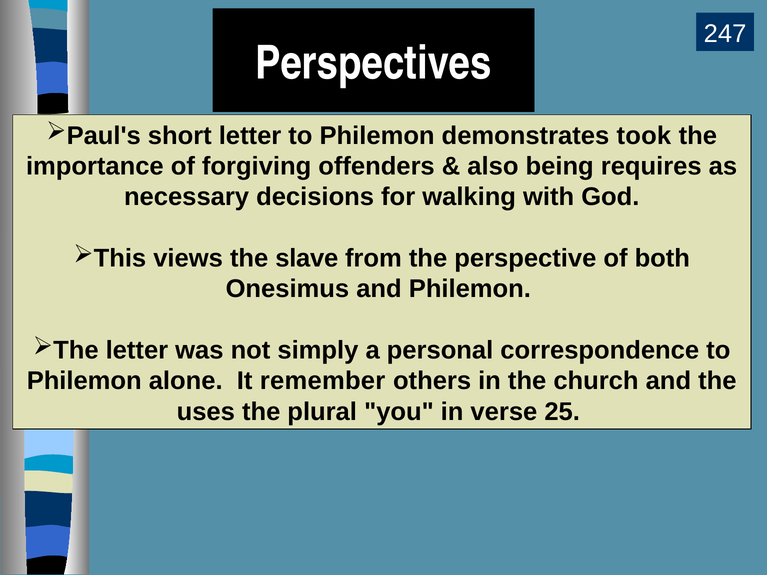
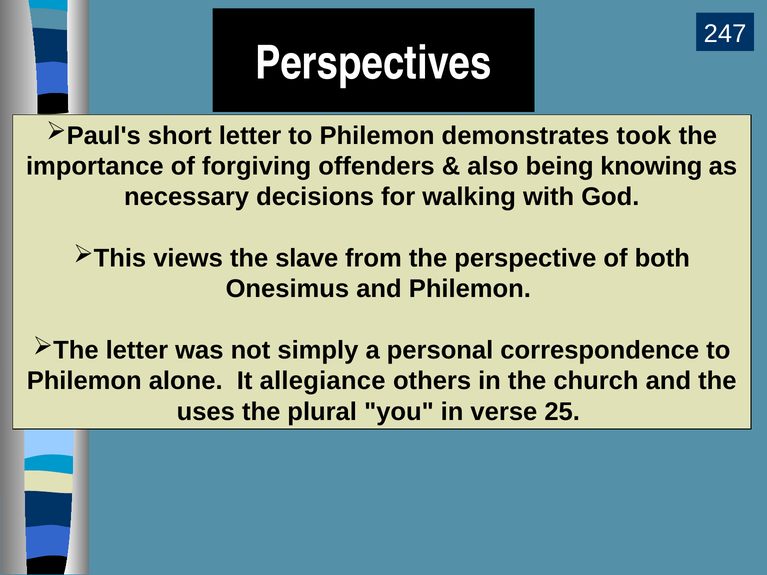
requires: requires -> knowing
remember: remember -> allegiance
